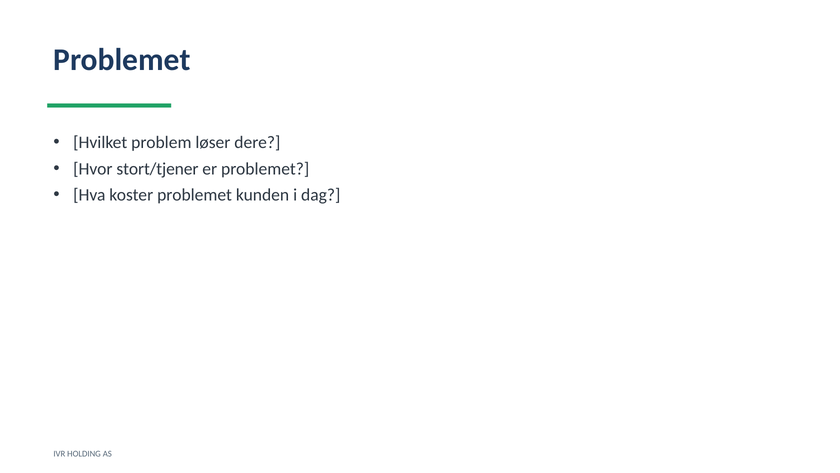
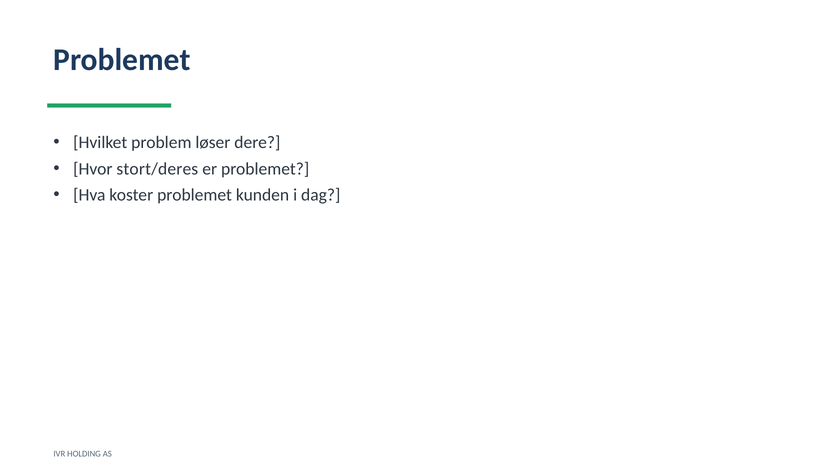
stort/tjener: stort/tjener -> stort/deres
